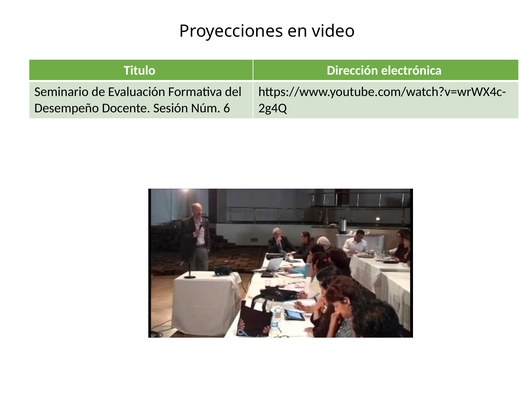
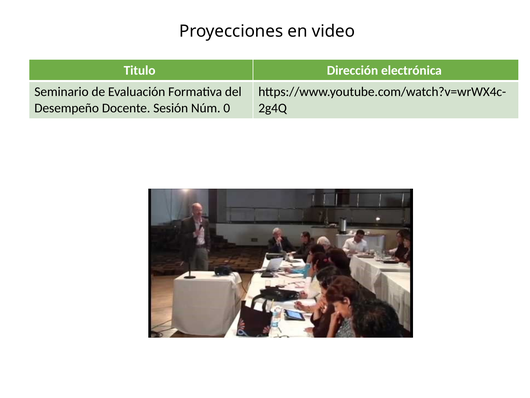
6: 6 -> 0
